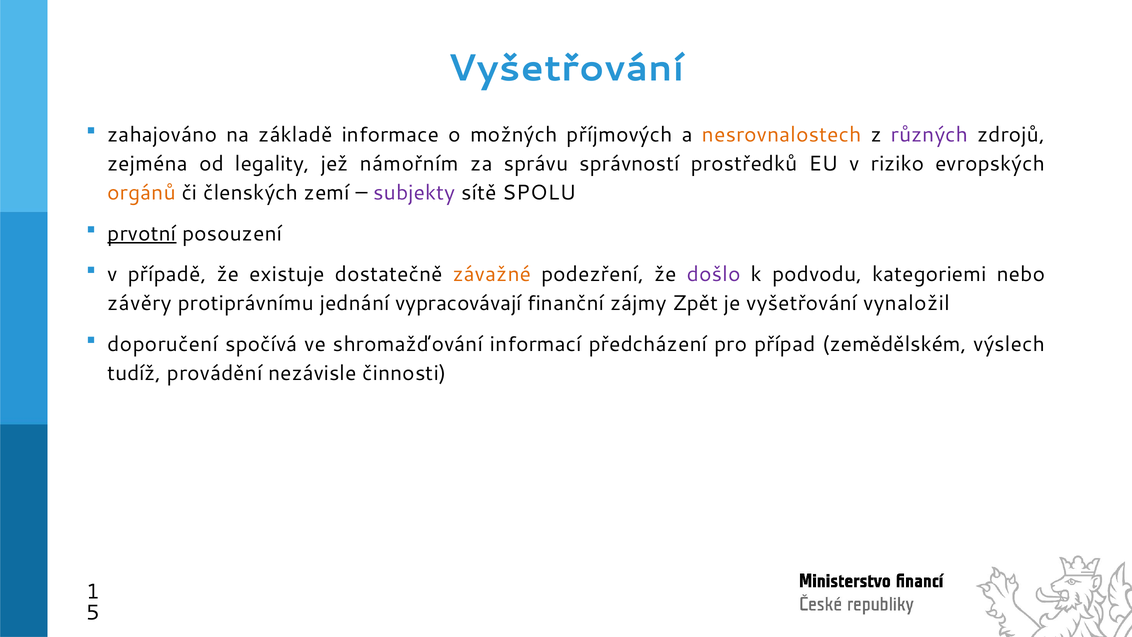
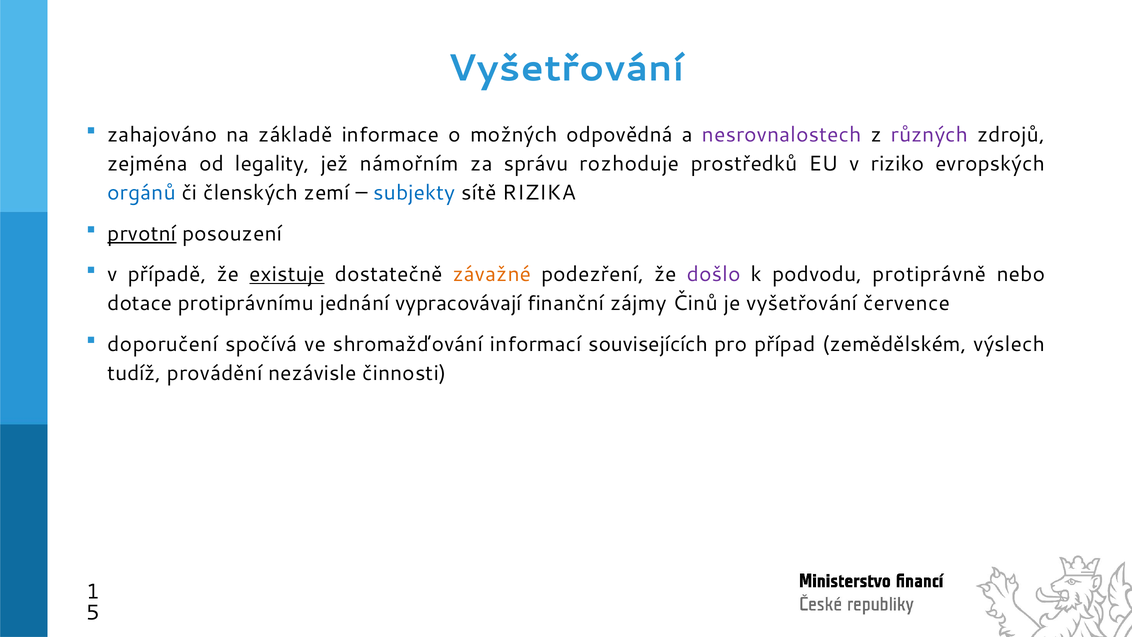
příjmových: příjmových -> odpovědná
nesrovnalostech colour: orange -> purple
správností: správností -> rozhoduje
orgánů colour: orange -> blue
subjekty colour: purple -> blue
SPOLU: SPOLU -> RIZIKA
existuje underline: none -> present
kategoriemi: kategoriemi -> protiprávně
závěry: závěry -> dotace
Zpět: Zpět -> Činů
vynaložil: vynaložil -> července
předcházení: předcházení -> souvisejících
